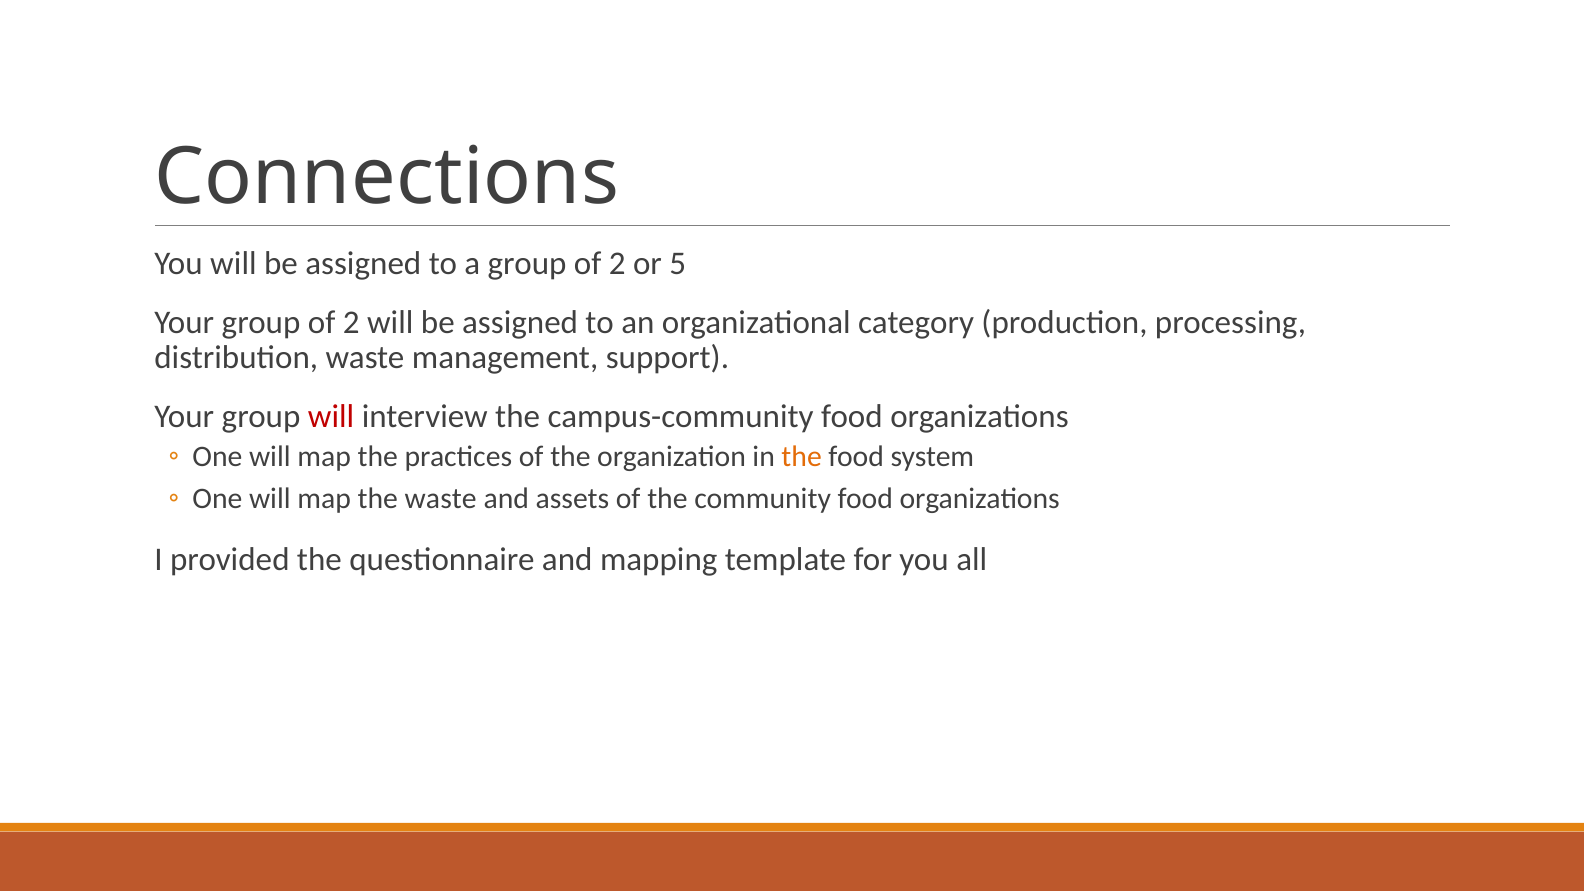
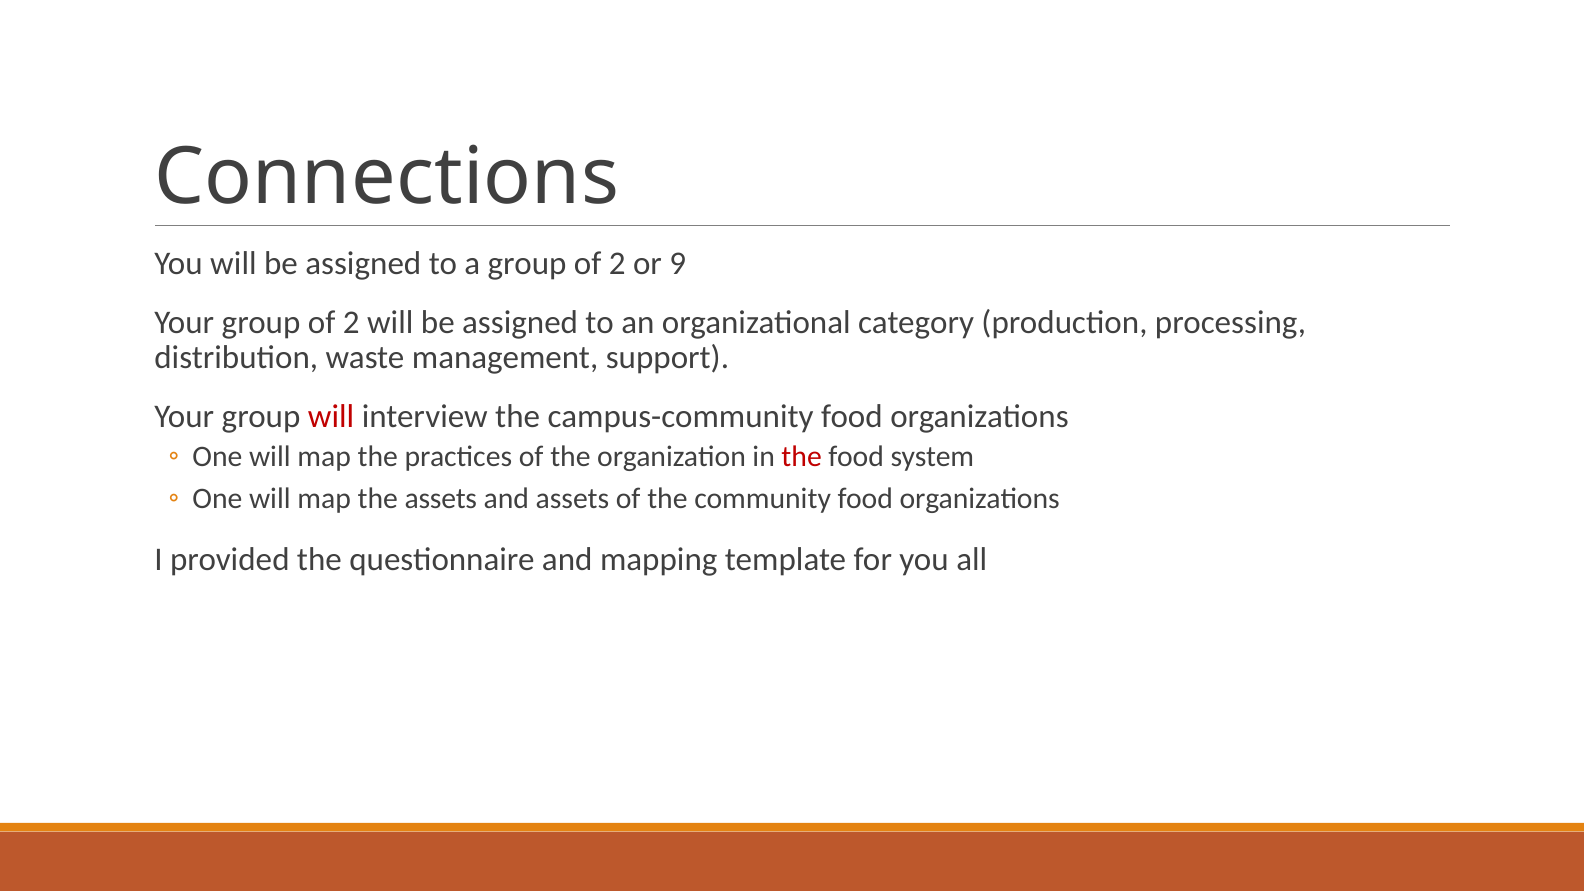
5: 5 -> 9
the at (802, 457) colour: orange -> red
the waste: waste -> assets
